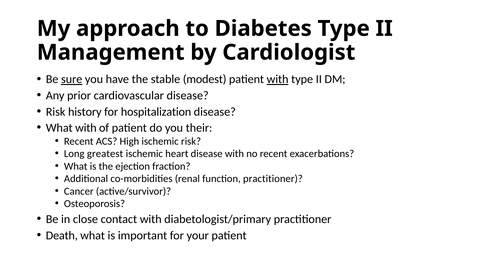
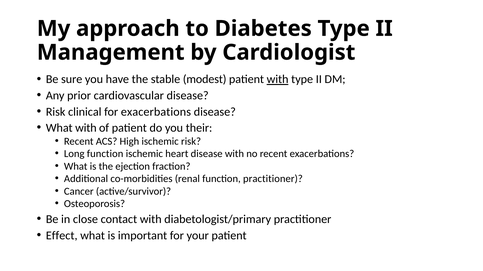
sure underline: present -> none
history: history -> clinical
for hospitalization: hospitalization -> exacerbations
Long greatest: greatest -> function
Death: Death -> Effect
